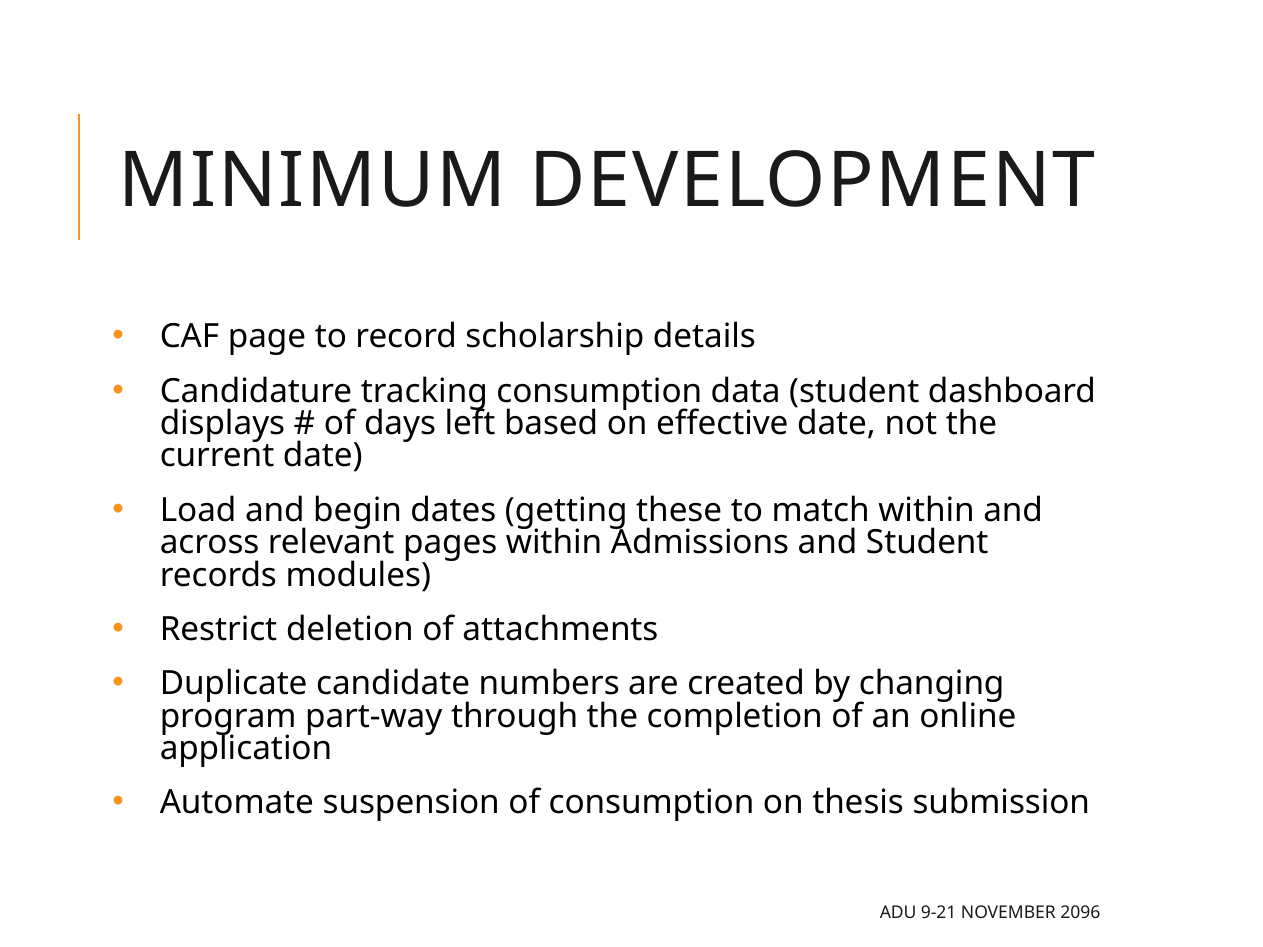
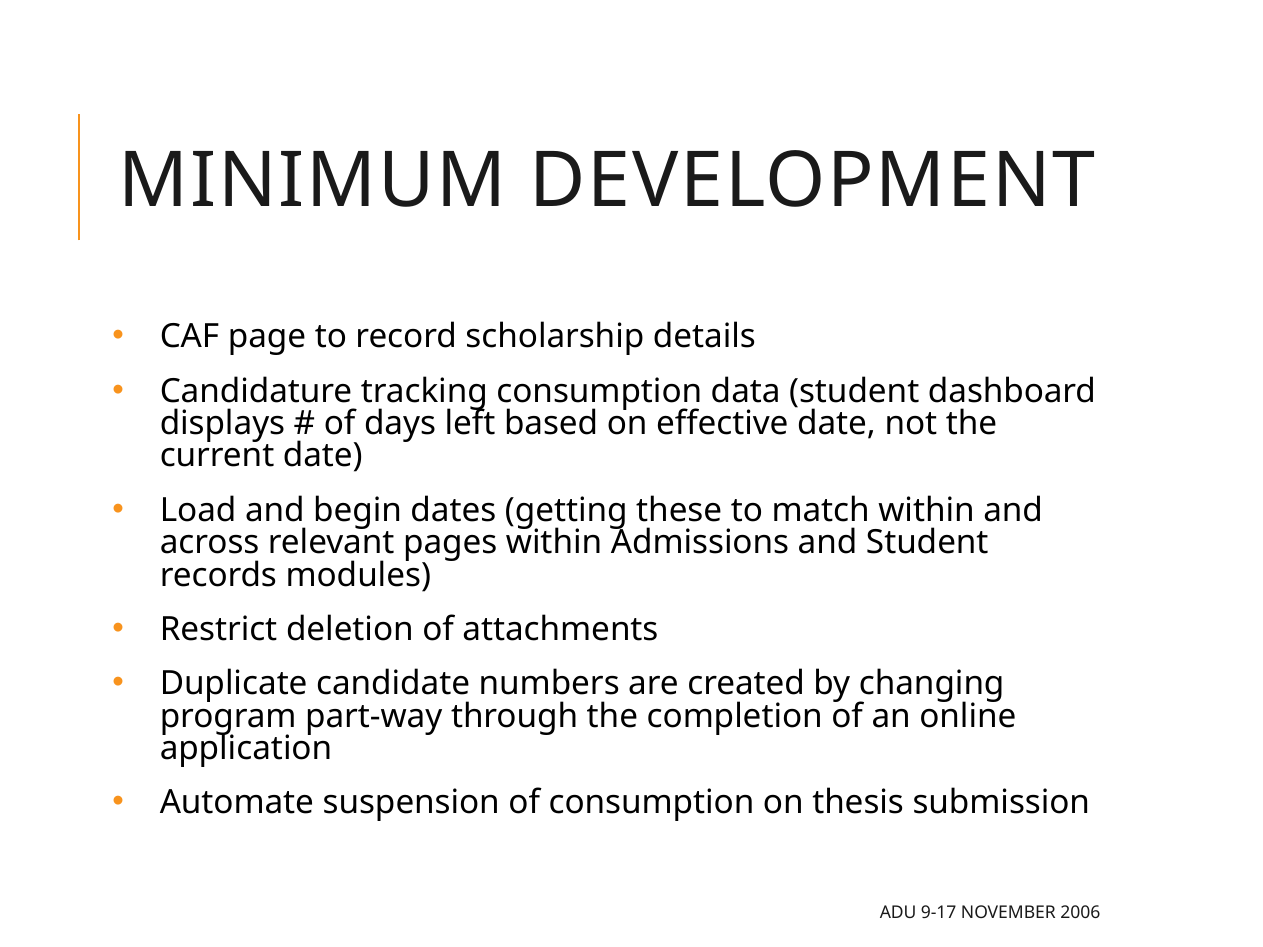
9-21: 9-21 -> 9-17
2096: 2096 -> 2006
